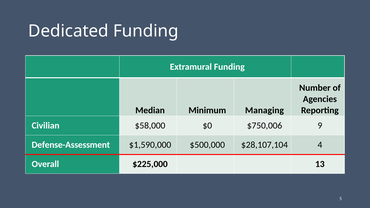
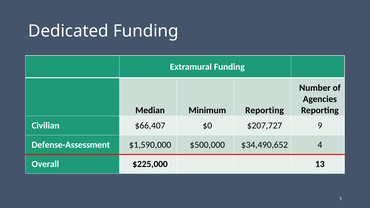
Minimum Managing: Managing -> Reporting
$58,000: $58,000 -> $66,407
$750,006: $750,006 -> $207,727
$28,107,104: $28,107,104 -> $34,490,652
